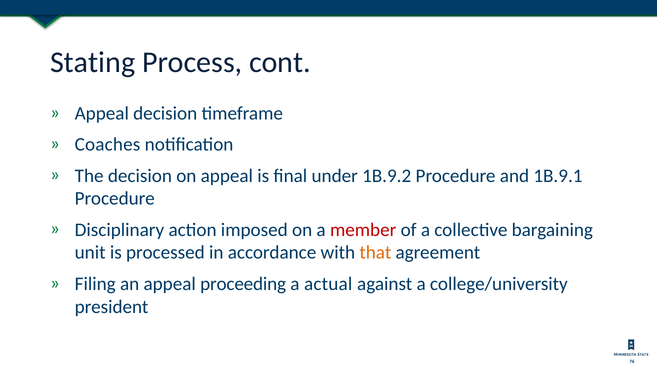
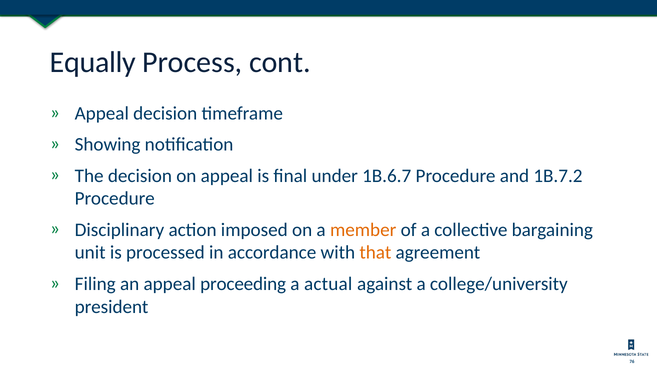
Stating: Stating -> Equally
Coaches: Coaches -> Showing
1B.9.2: 1B.9.2 -> 1B.6.7
1B.9.1: 1B.9.1 -> 1B.7.2
member colour: red -> orange
